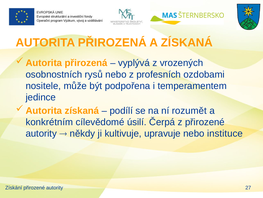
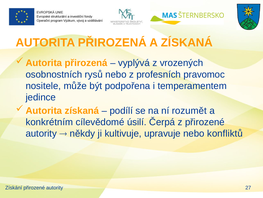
ozdobami: ozdobami -> pravomoc
instituce: instituce -> konfliktů
